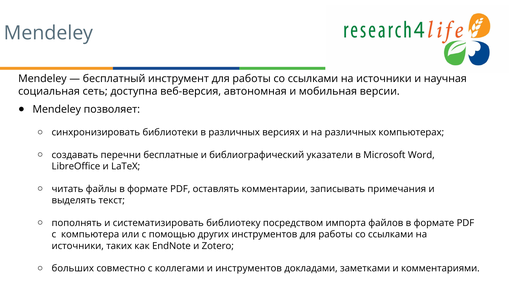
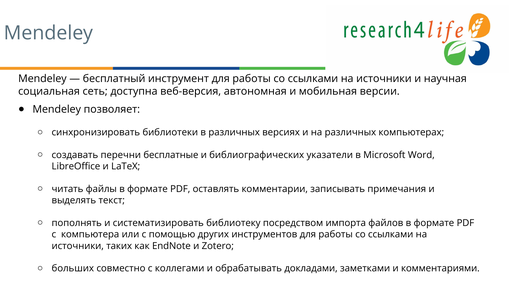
библиографический: библиографический -> библиографических
и инструментов: инструментов -> обрабатывать
